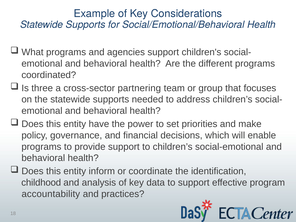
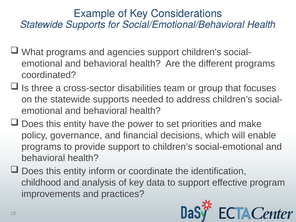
partnering: partnering -> disabilities
accountability: accountability -> improvements
